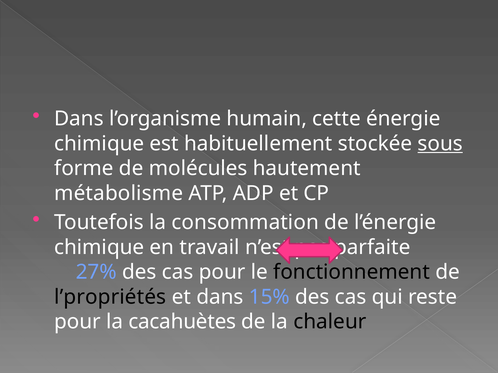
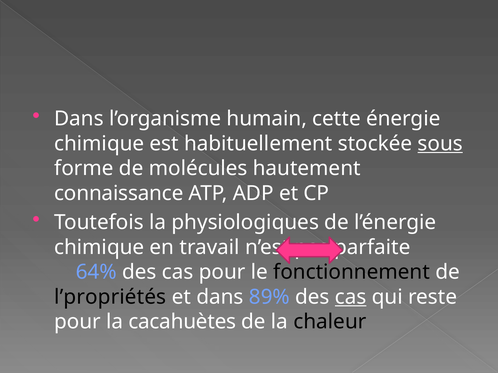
métabolisme: métabolisme -> connaissance
consommation: consommation -> physiologiques
27%: 27% -> 64%
15%: 15% -> 89%
cas at (351, 297) underline: none -> present
